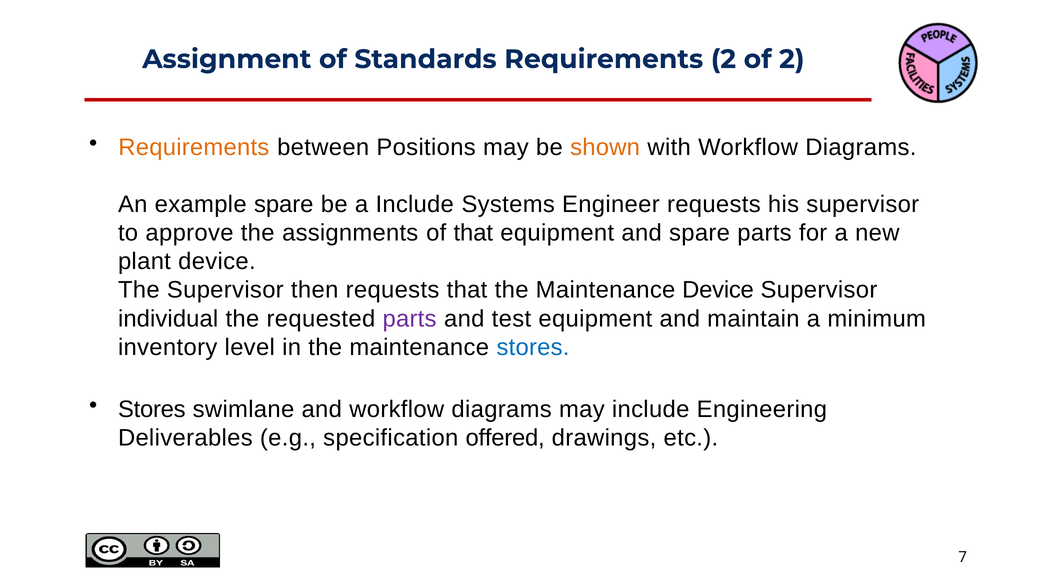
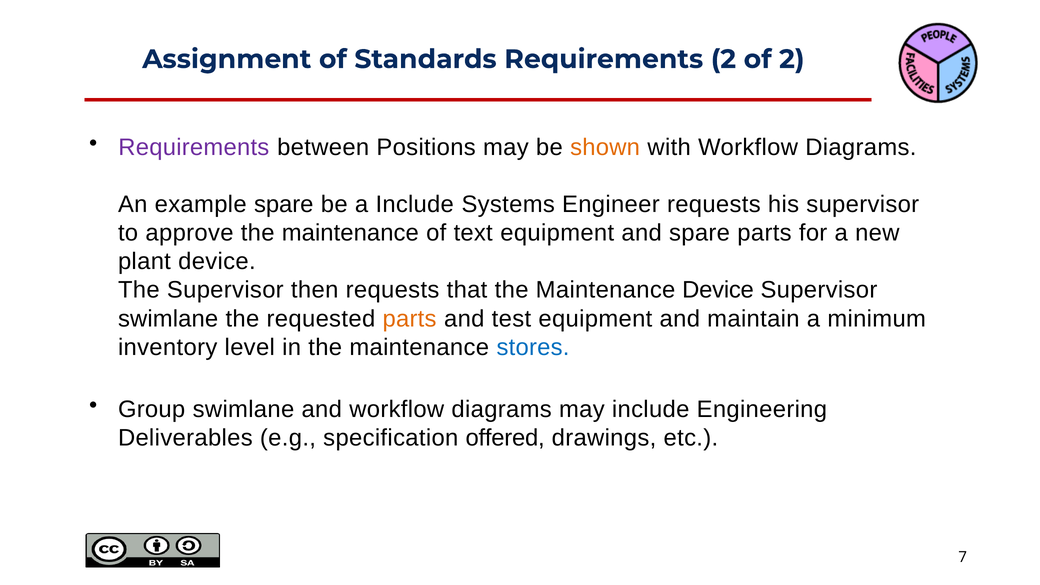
Requirements at (194, 147) colour: orange -> purple
approve the assignments: assignments -> maintenance
of that: that -> text
individual at (168, 319): individual -> swimlane
parts at (410, 319) colour: purple -> orange
Stores at (152, 409): Stores -> Group
